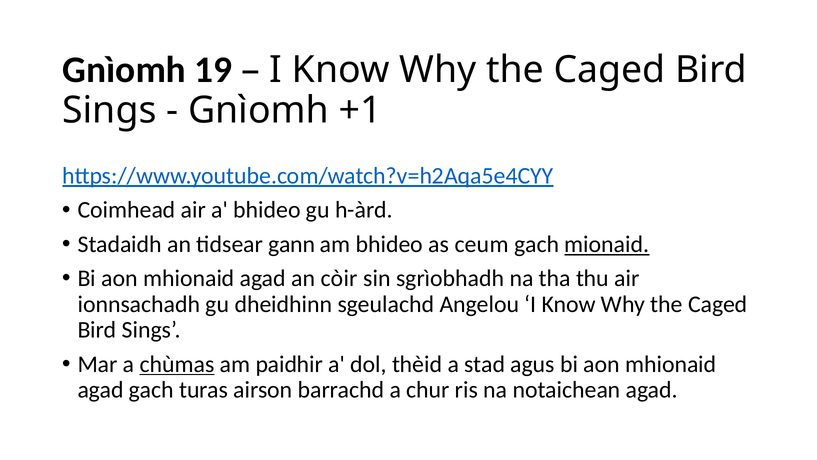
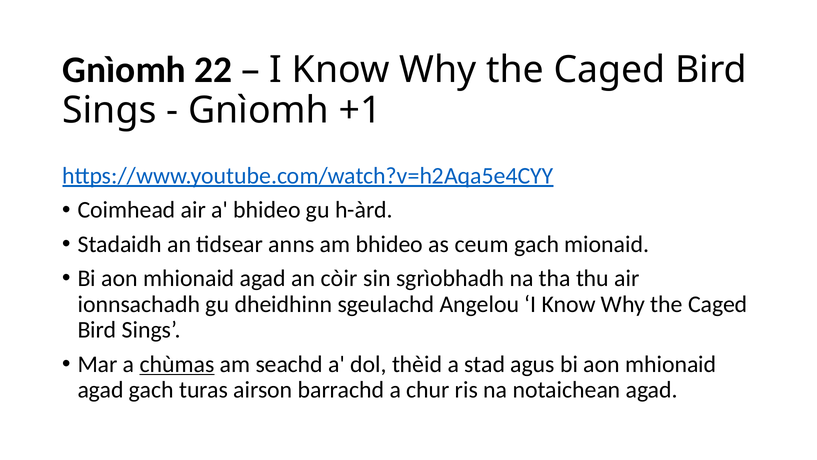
19: 19 -> 22
gann: gann -> anns
mionaid underline: present -> none
paidhir: paidhir -> seachd
